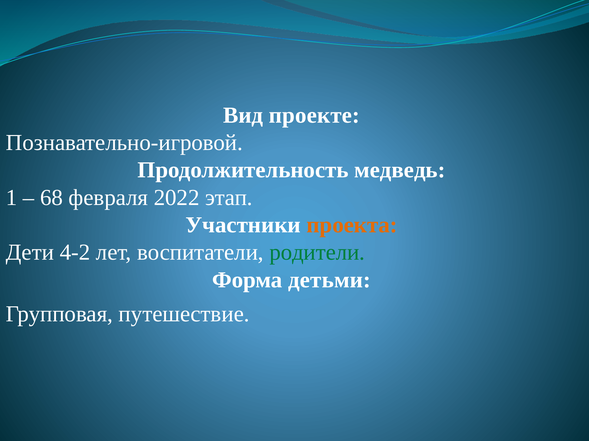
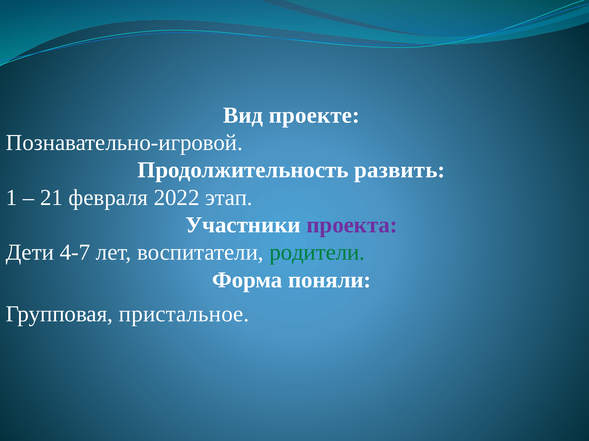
медведь: медведь -> развить
68: 68 -> 21
проекта colour: orange -> purple
4-2: 4-2 -> 4-7
детьми: детьми -> поняли
путешествие: путешествие -> пристальное
